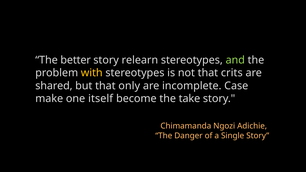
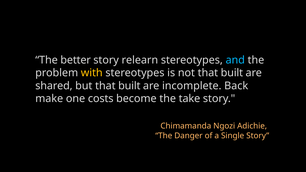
and colour: light green -> light blue
not that crits: crits -> built
but that only: only -> built
Case: Case -> Back
itself: itself -> costs
